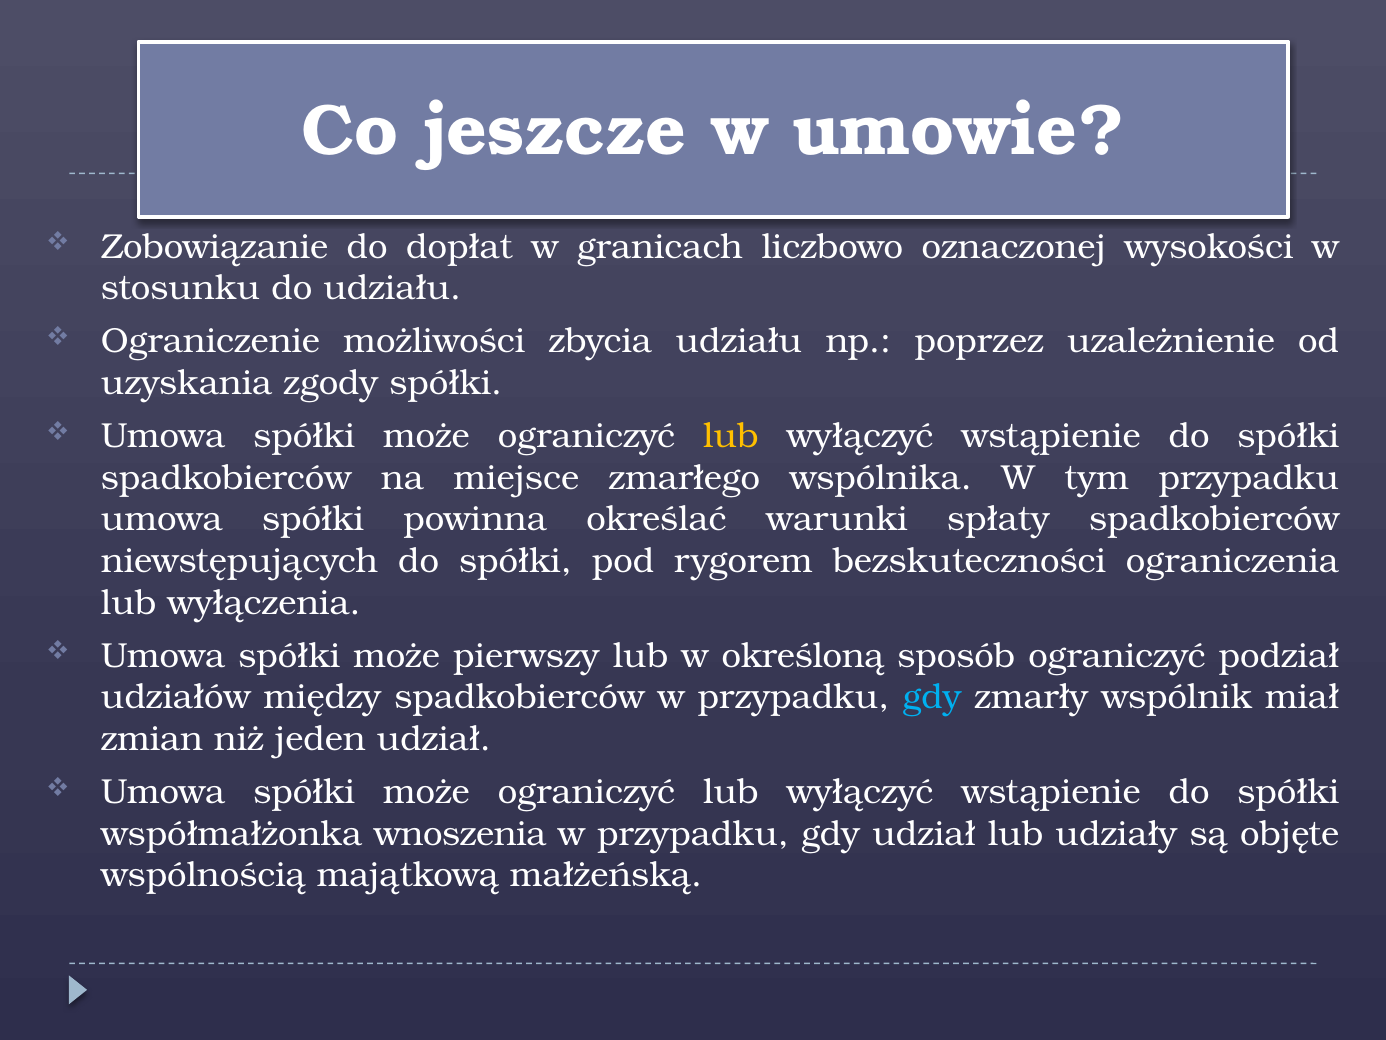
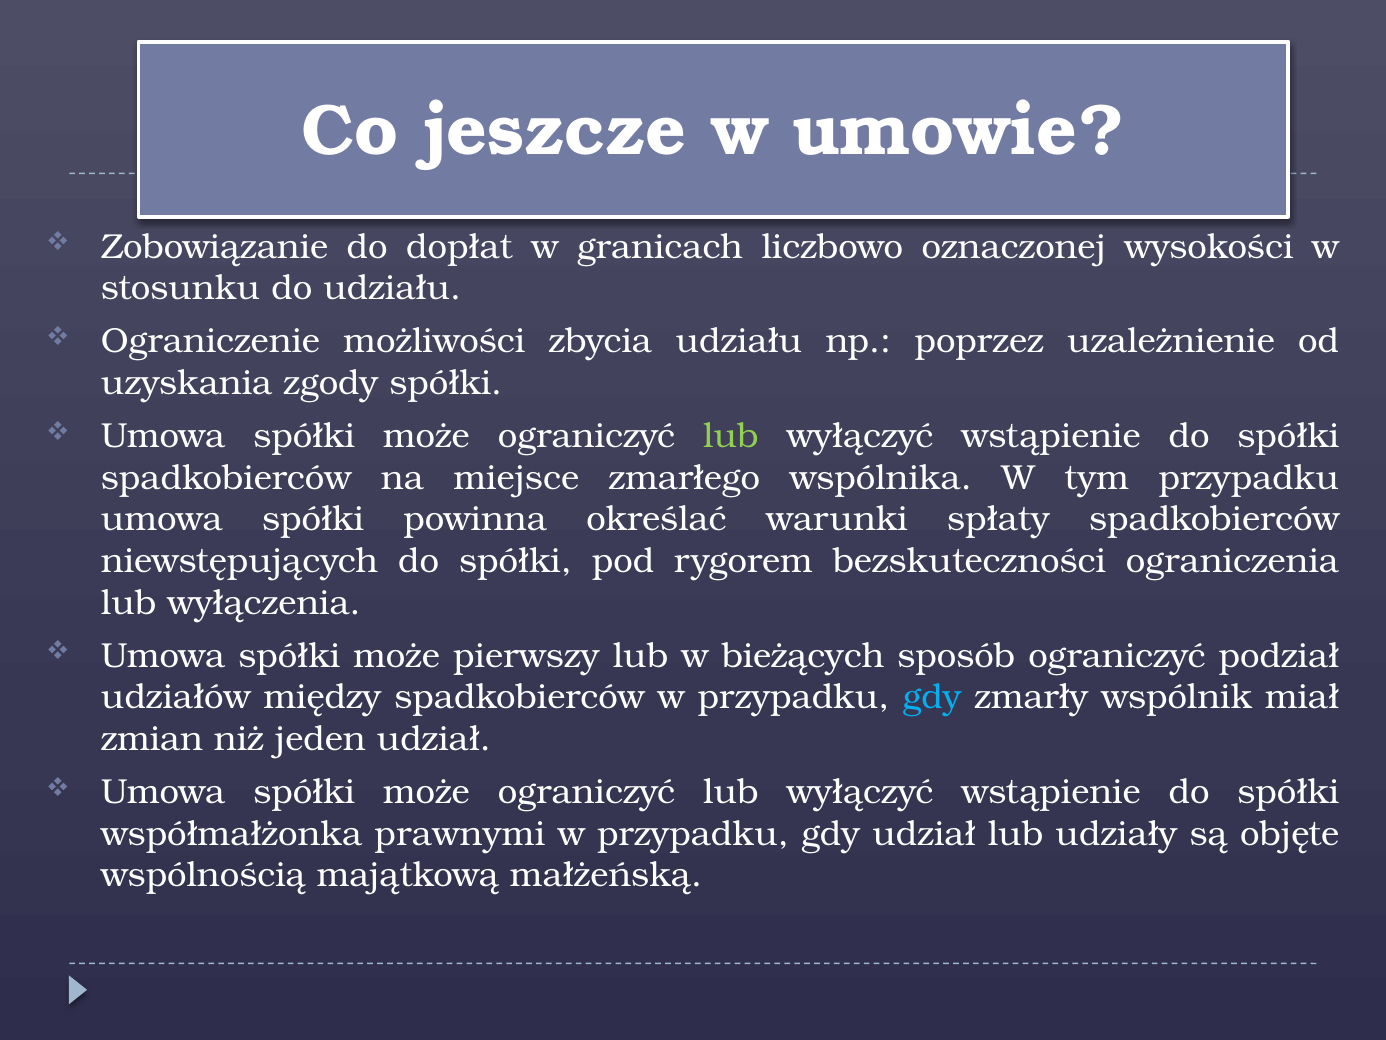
lub at (731, 436) colour: yellow -> light green
określoną: określoną -> bieżących
wnoszenia: wnoszenia -> prawnymi
